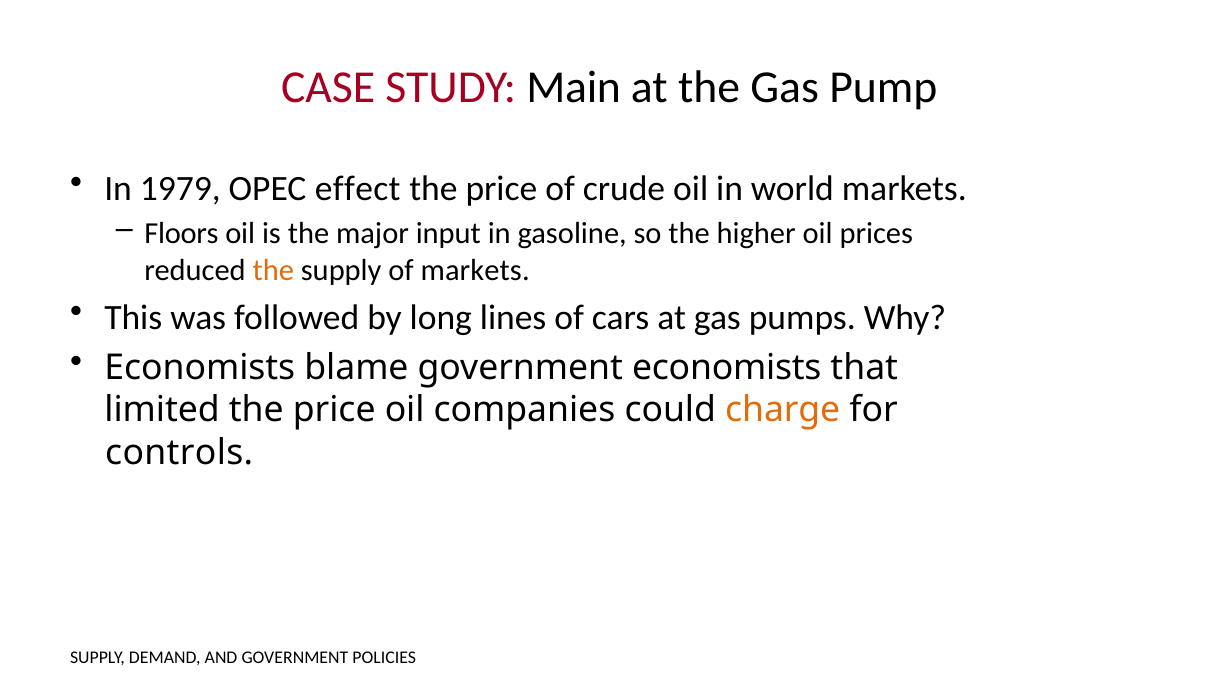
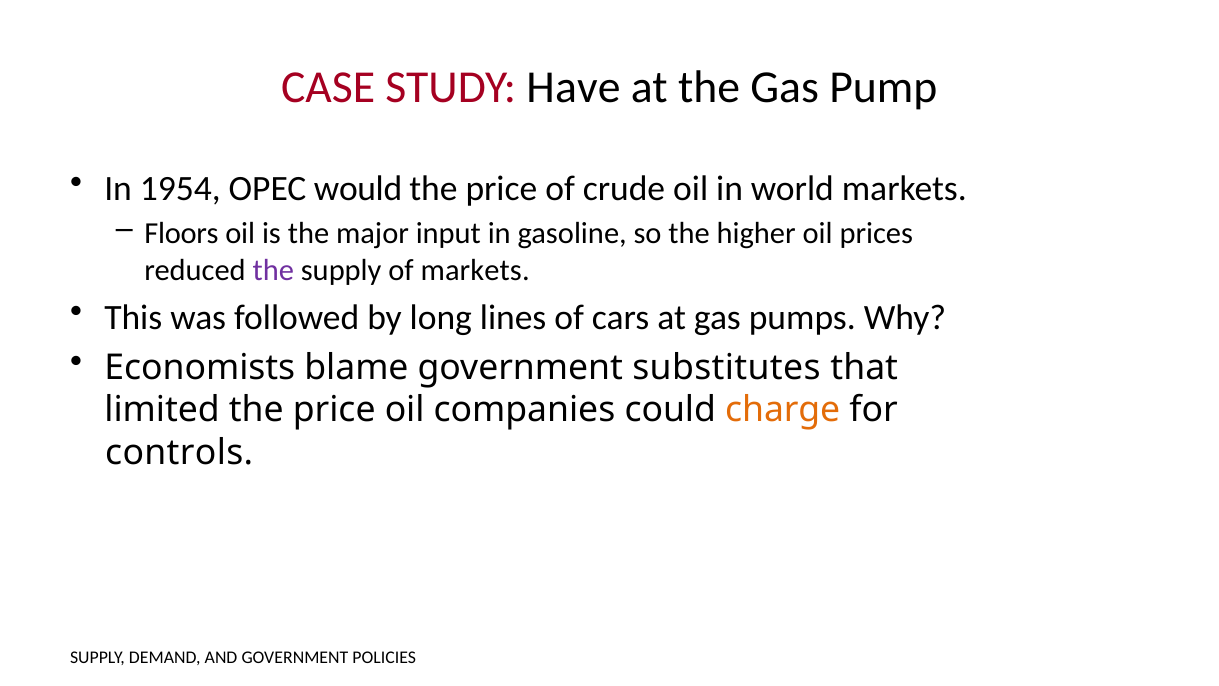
Main: Main -> Have
1979: 1979 -> 1954
effect: effect -> would
the at (273, 270) colour: orange -> purple
government economists: economists -> substitutes
